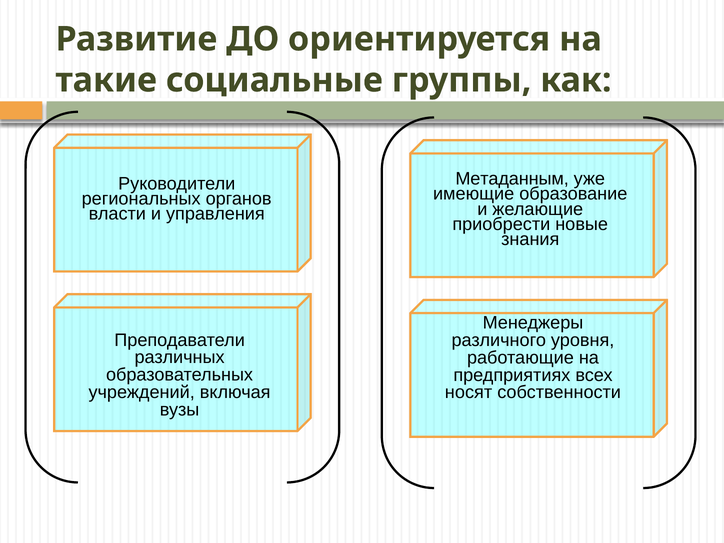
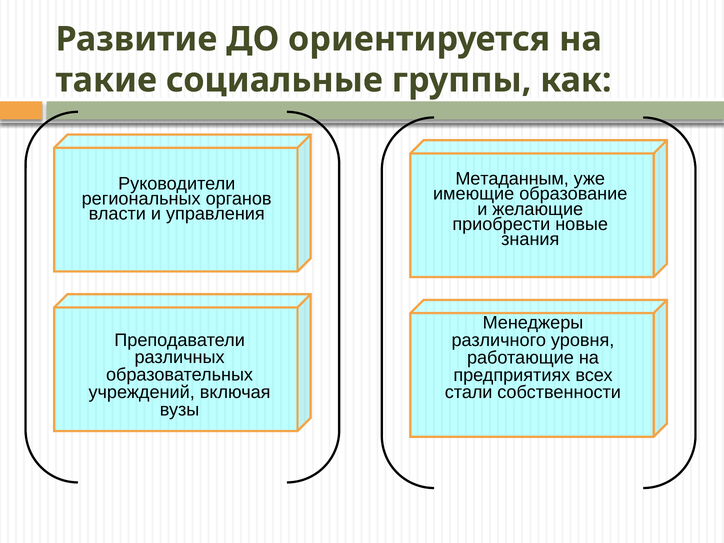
носят: носят -> стали
